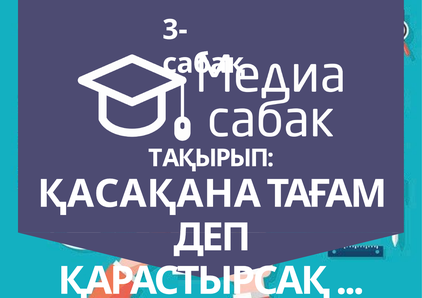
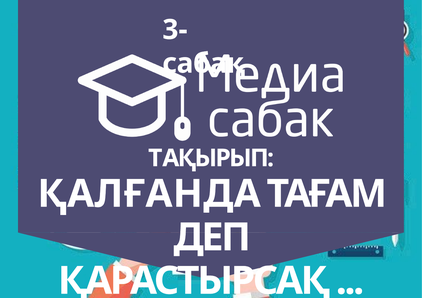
ҚАСАҚАНА: ҚАСАҚАНА -> ҚАЛҒАНДА
